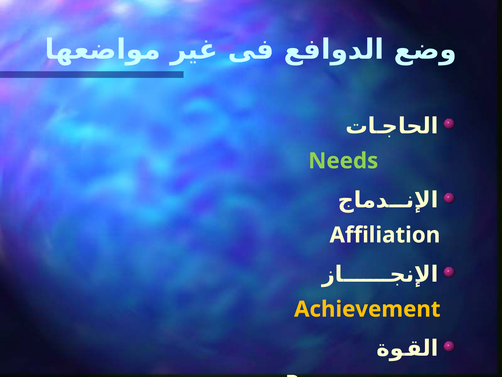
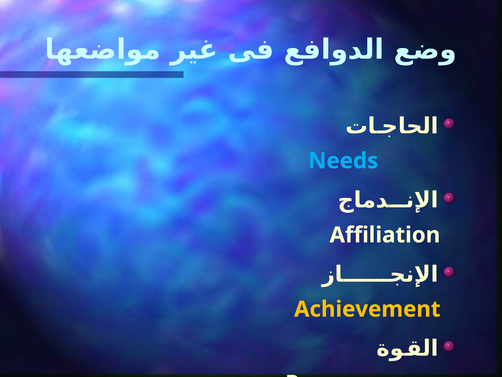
Needs colour: light green -> light blue
